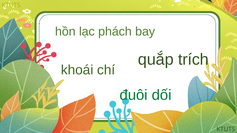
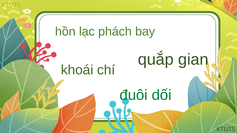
trích: trích -> gian
